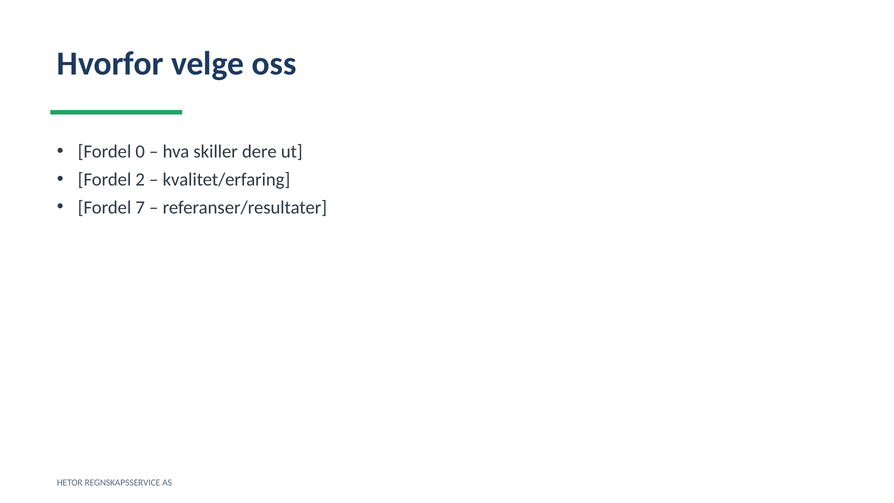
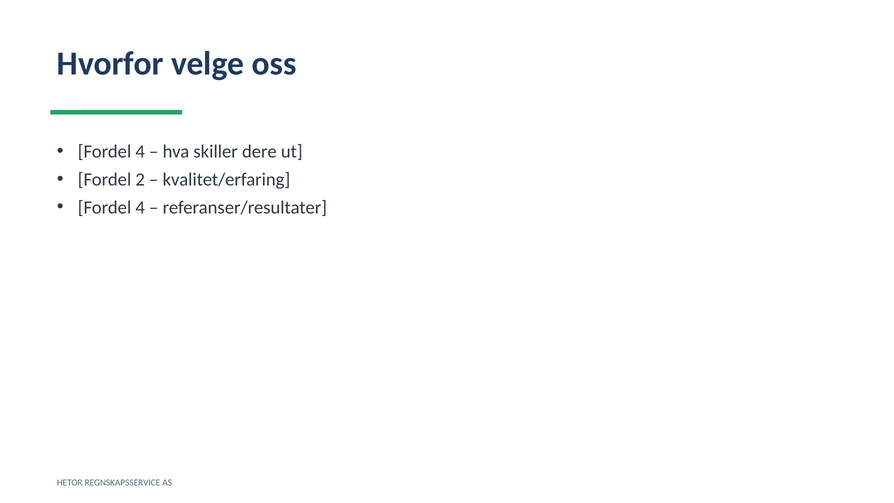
0 at (140, 151): 0 -> 4
7 at (140, 207): 7 -> 4
